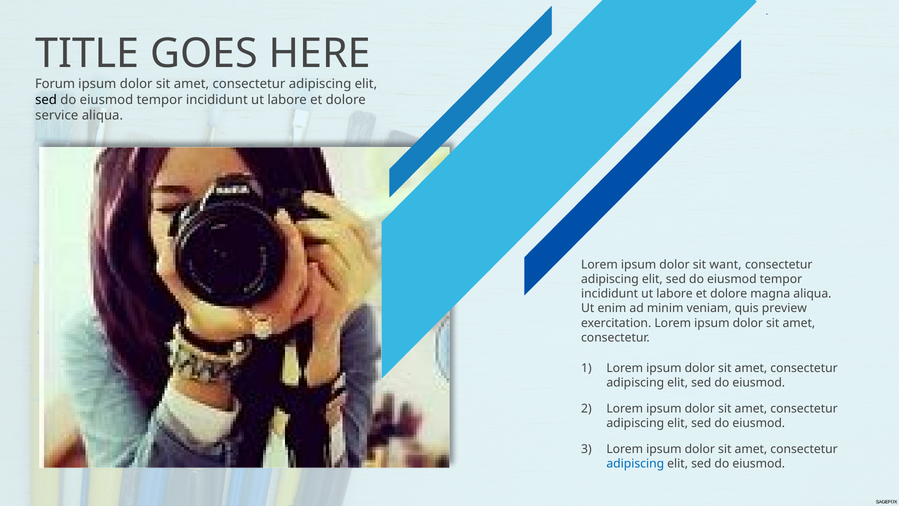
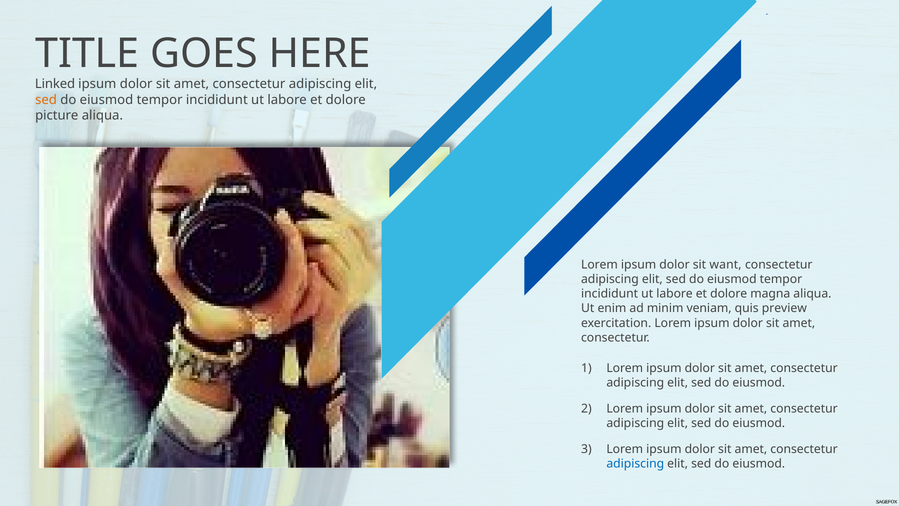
Forum: Forum -> Linked
sed at (46, 100) colour: black -> orange
service: service -> picture
